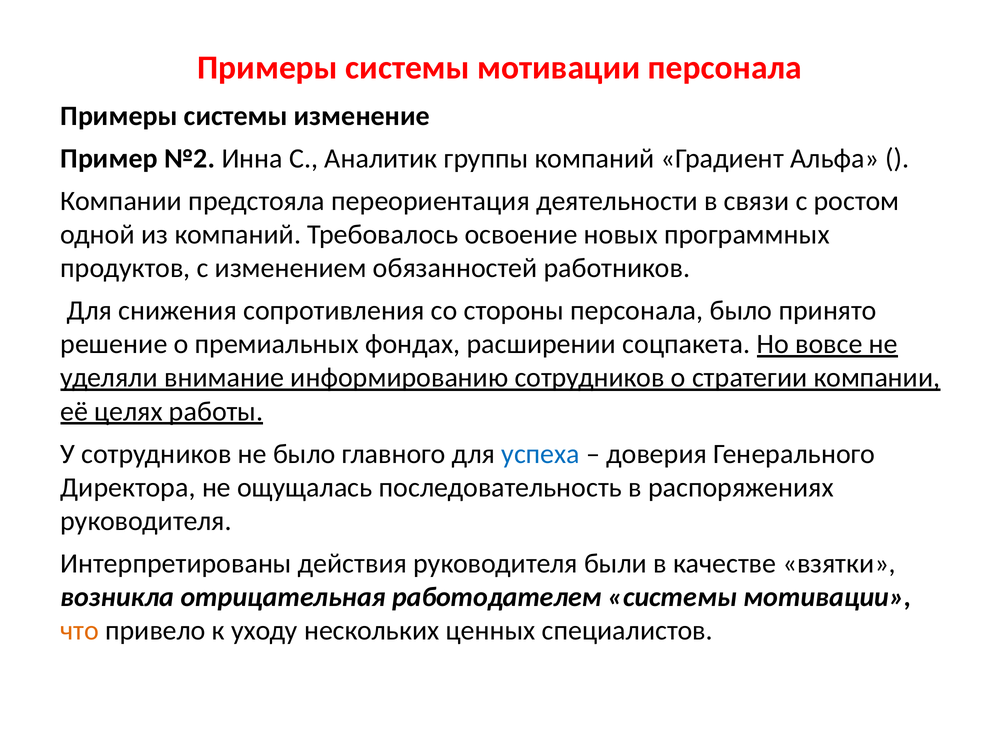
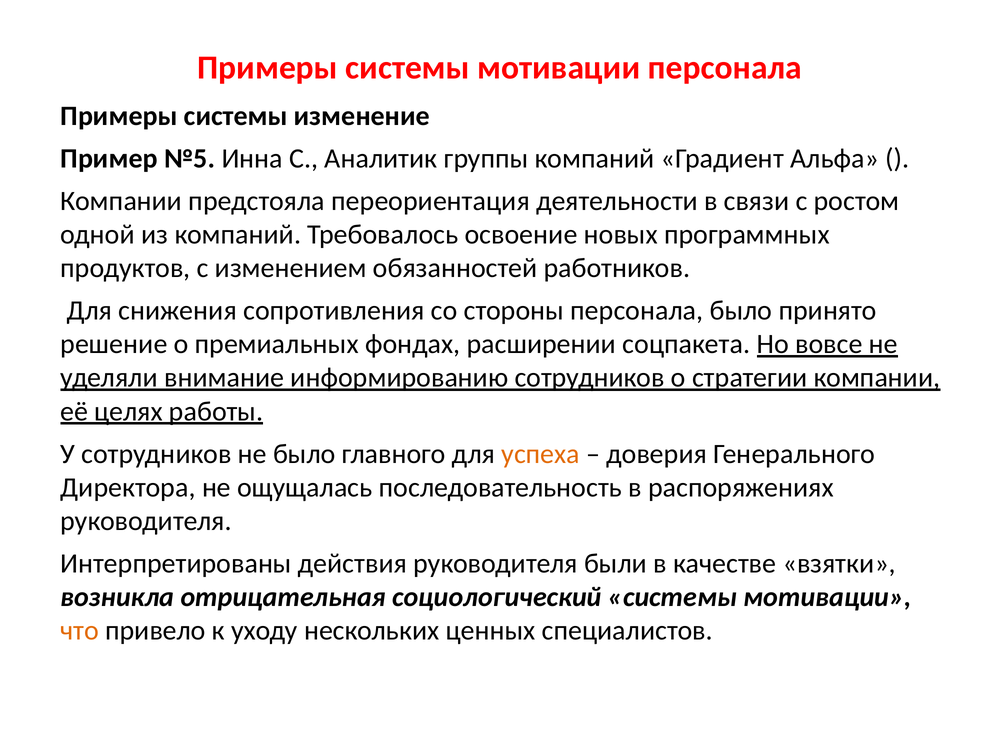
№2: №2 -> №5
успеха colour: blue -> orange
работодателем: работодателем -> социологический
